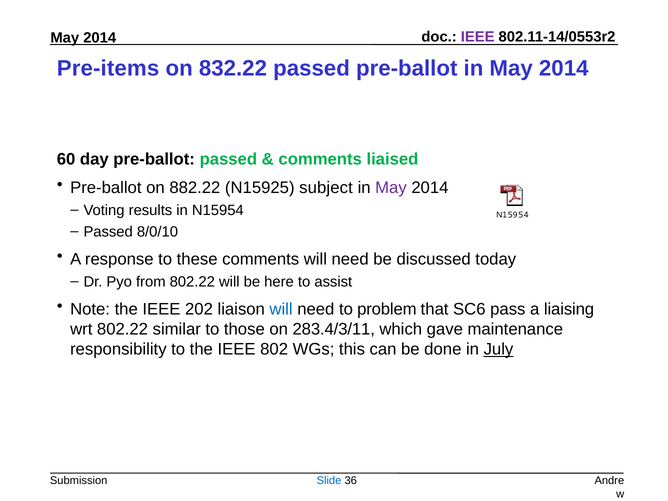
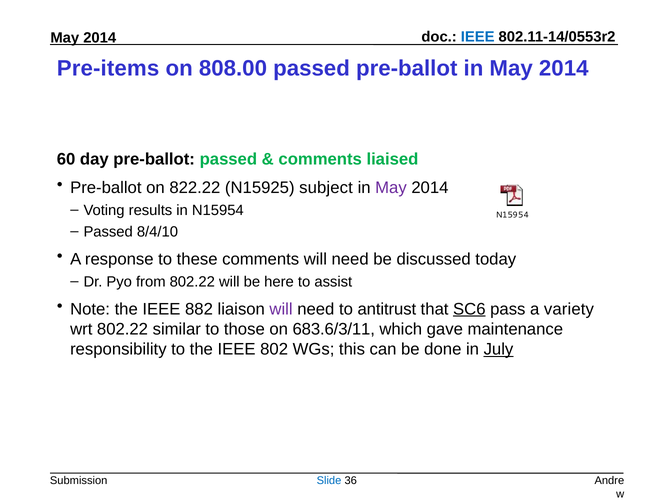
IEEE at (478, 37) colour: purple -> blue
832.22: 832.22 -> 808.00
882.22: 882.22 -> 822.22
8/0/10: 8/0/10 -> 8/4/10
202: 202 -> 882
will at (281, 309) colour: blue -> purple
problem: problem -> antitrust
SC6 underline: none -> present
liaising: liaising -> variety
283.4/3/11: 283.4/3/11 -> 683.6/3/11
